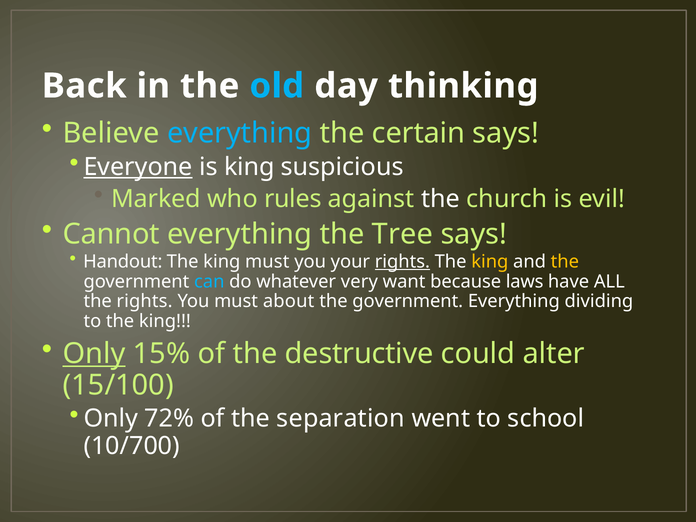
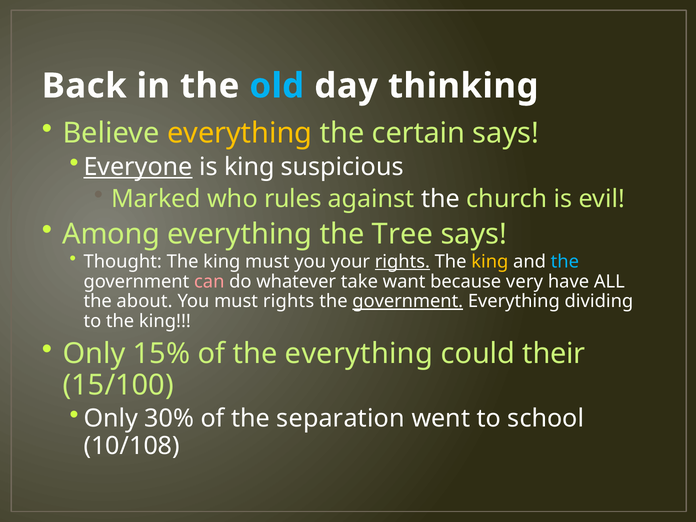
everything at (240, 133) colour: light blue -> yellow
Cannot: Cannot -> Among
Handout: Handout -> Thought
the at (565, 262) colour: yellow -> light blue
can colour: light blue -> pink
very: very -> take
laws: laws -> very
the rights: rights -> about
must about: about -> rights
government at (408, 301) underline: none -> present
Only at (94, 354) underline: present -> none
the destructive: destructive -> everything
alter: alter -> their
72%: 72% -> 30%
10/700: 10/700 -> 10/108
